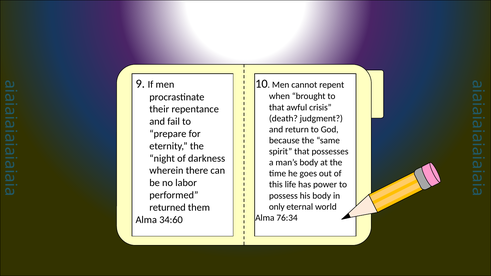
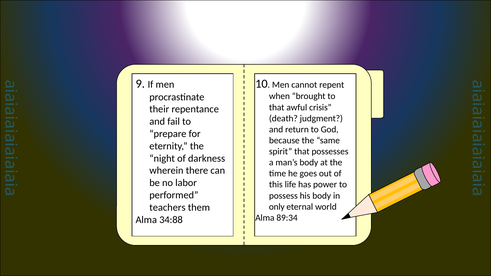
returned: returned -> teachers
76:34: 76:34 -> 89:34
34:60: 34:60 -> 34:88
